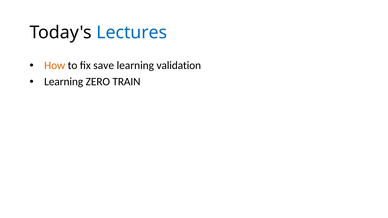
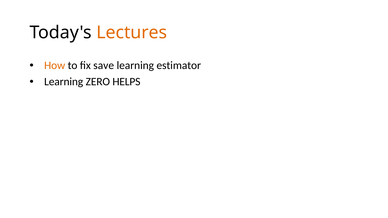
Lectures colour: blue -> orange
validation: validation -> estimator
TRAIN: TRAIN -> HELPS
